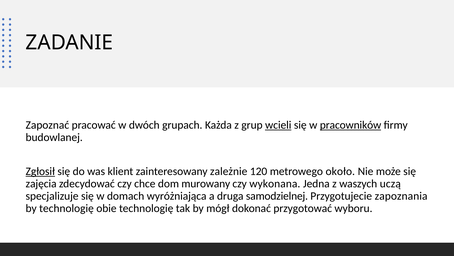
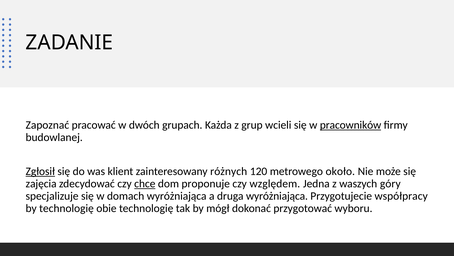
wcieli underline: present -> none
zależnie: zależnie -> różnych
chce underline: none -> present
murowany: murowany -> proponuje
wykonana: wykonana -> względem
uczą: uczą -> góry
druga samodzielnej: samodzielnej -> wyróżniająca
zapoznania: zapoznania -> współpracy
